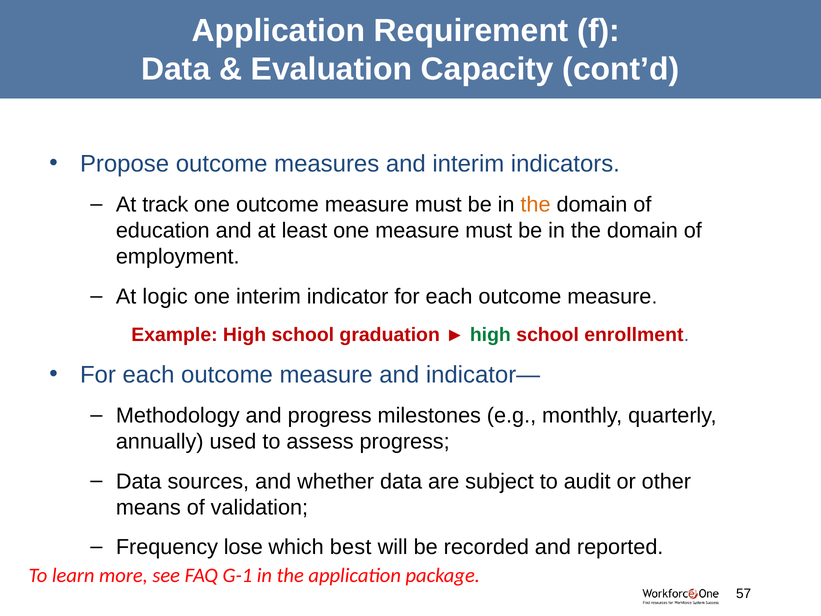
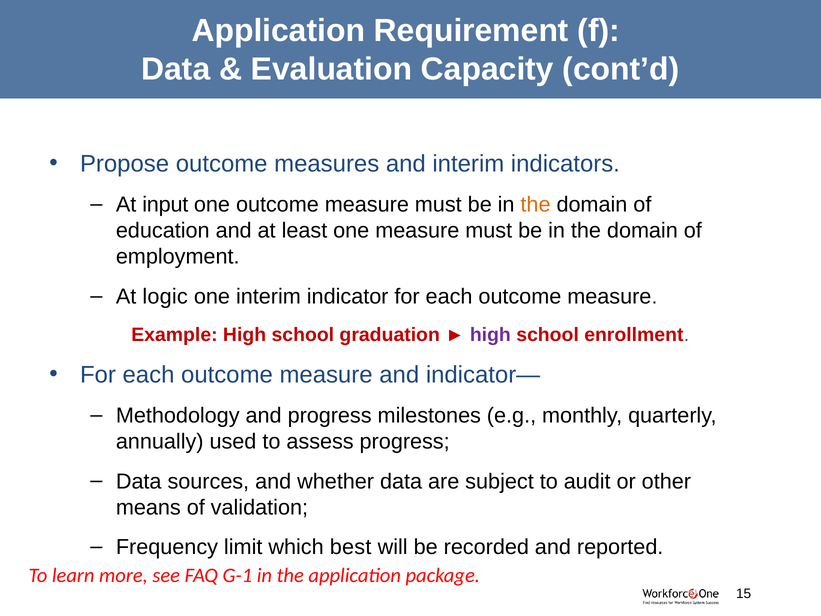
track: track -> input
high at (490, 335) colour: green -> purple
lose: lose -> limit
57: 57 -> 15
